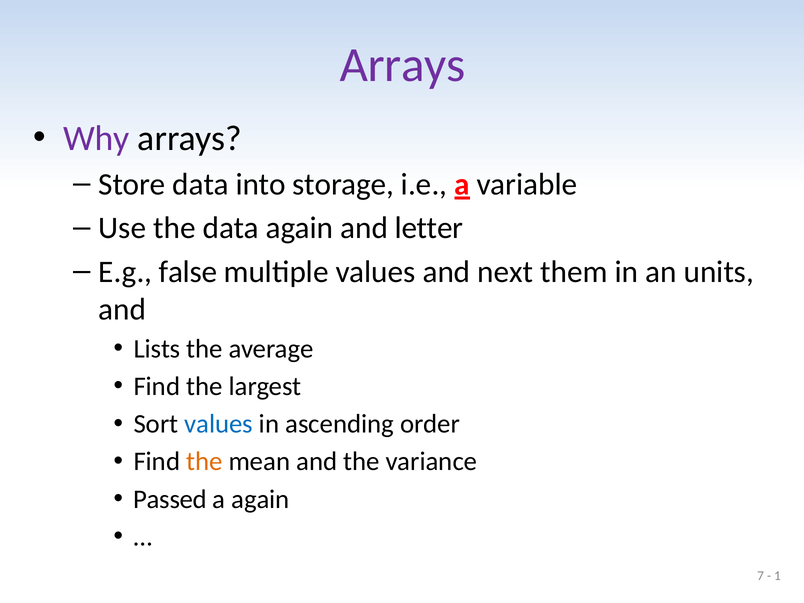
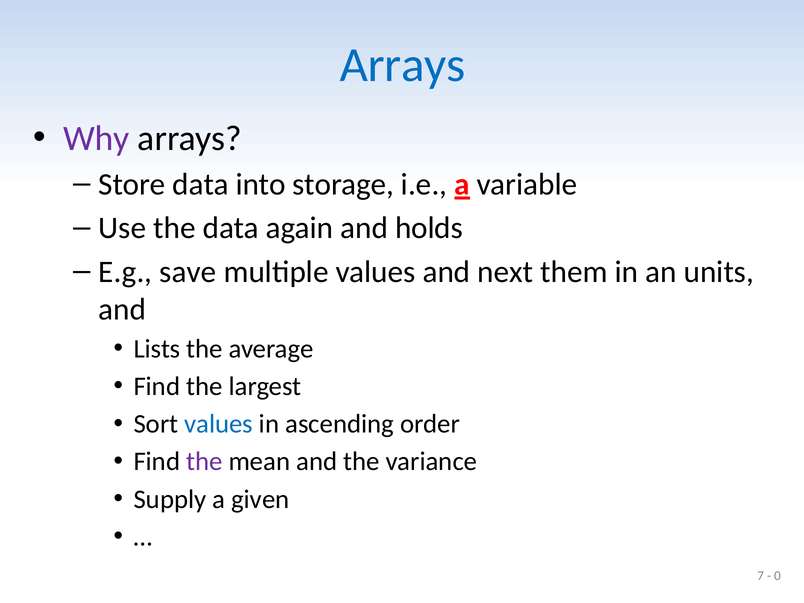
Arrays at (402, 65) colour: purple -> blue
letter: letter -> holds
false: false -> save
the at (204, 462) colour: orange -> purple
Passed: Passed -> Supply
a again: again -> given
1: 1 -> 0
